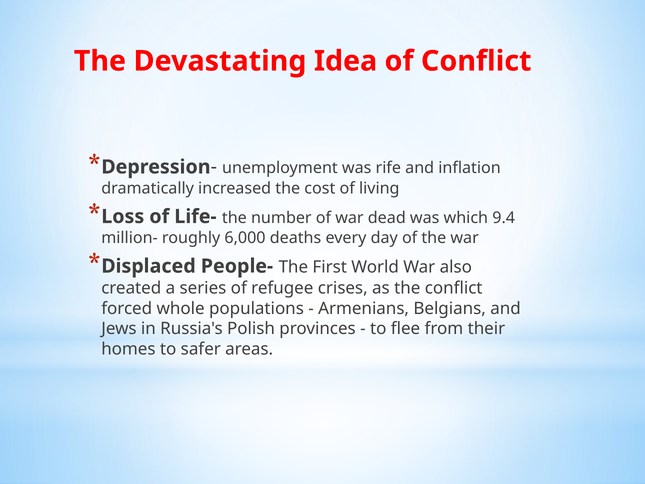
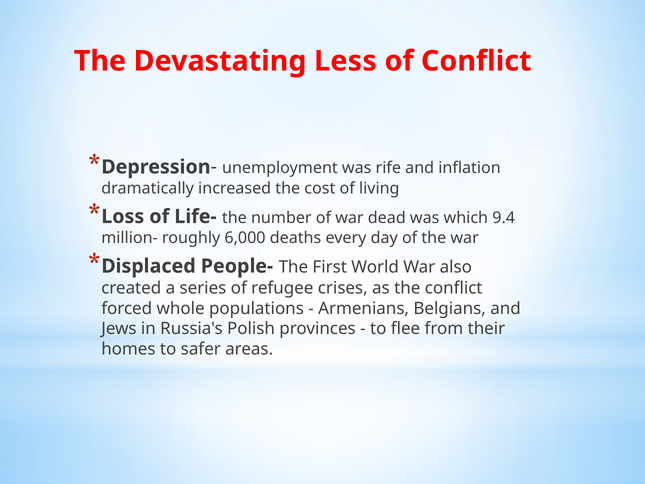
Idea: Idea -> Less
